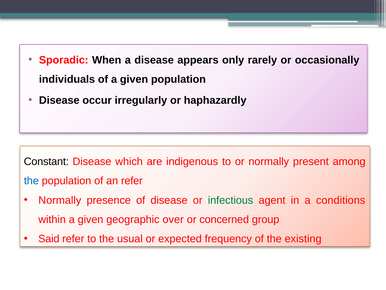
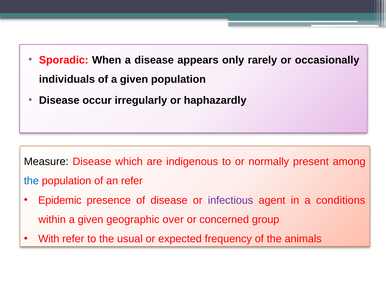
Constant: Constant -> Measure
Normally at (60, 200): Normally -> Epidemic
infectious colour: green -> purple
Said: Said -> With
existing: existing -> animals
